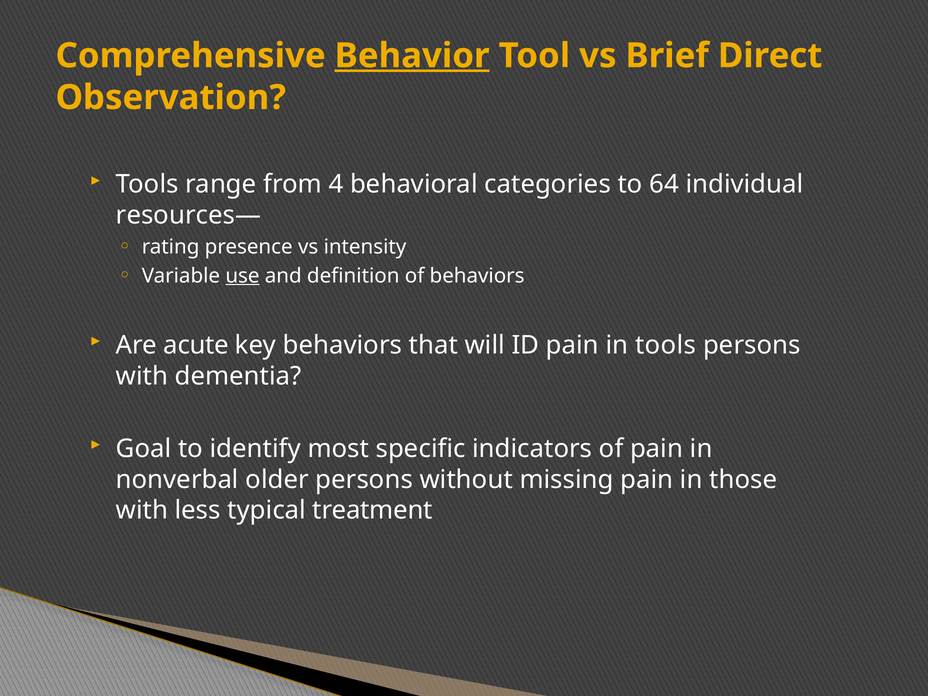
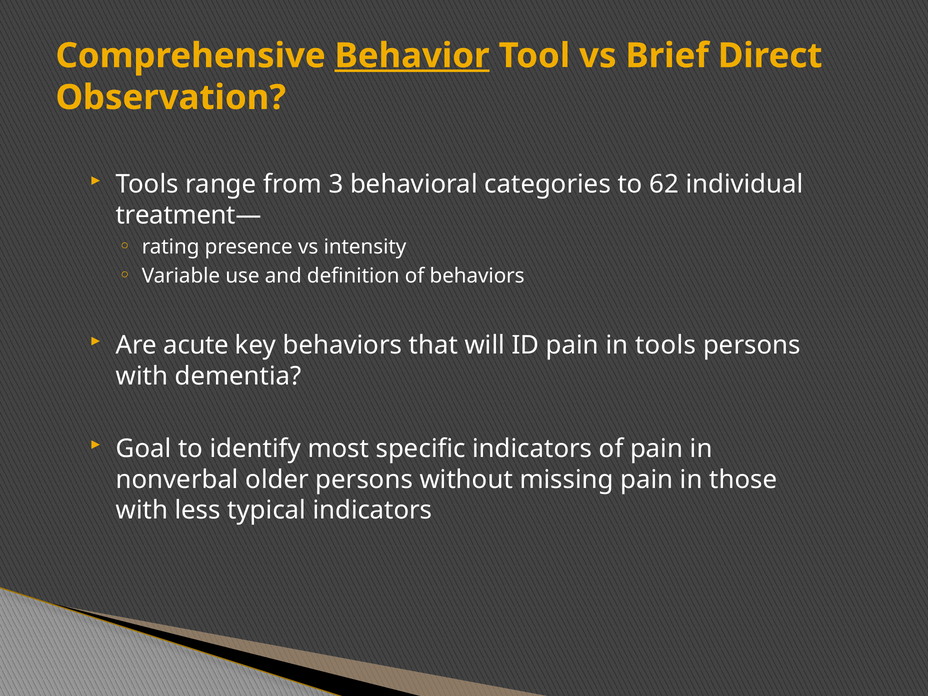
4: 4 -> 3
64: 64 -> 62
resources—: resources— -> treatment—
use underline: present -> none
typical treatment: treatment -> indicators
